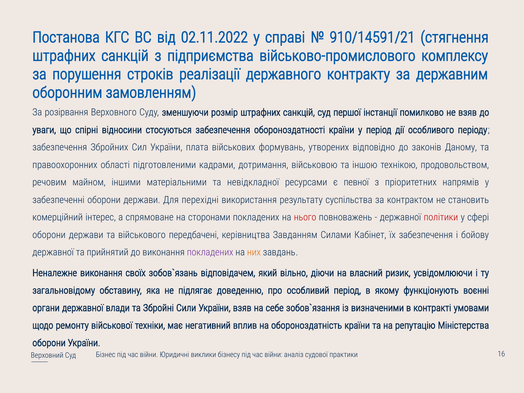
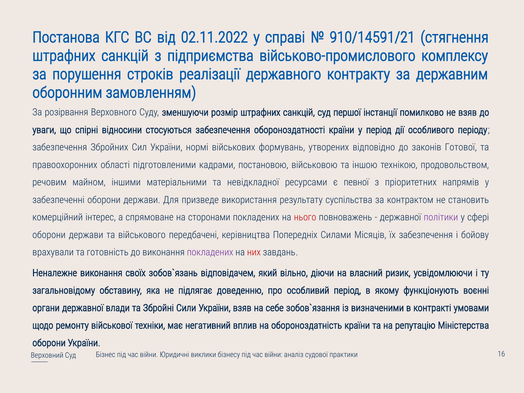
плата: плата -> нормі
Даному: Даному -> Готової
дотримання: дотримання -> постановою
перехідні: перехідні -> призведе
політики colour: red -> purple
Завданням: Завданням -> Попередніх
Кабінет: Кабінет -> Місяців
державної at (53, 252): державної -> врахували
прийнятий: прийнятий -> готовність
них colour: orange -> red
